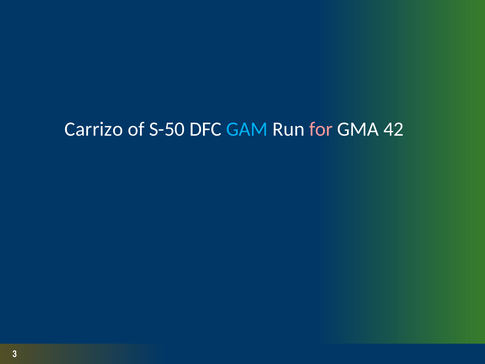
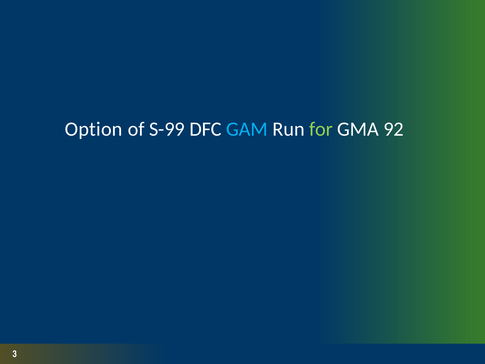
Carrizo: Carrizo -> Option
S-50: S-50 -> S-99
for colour: pink -> light green
42: 42 -> 92
